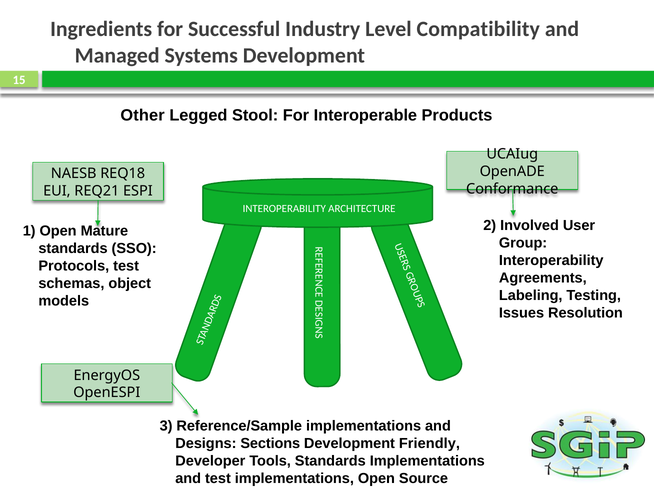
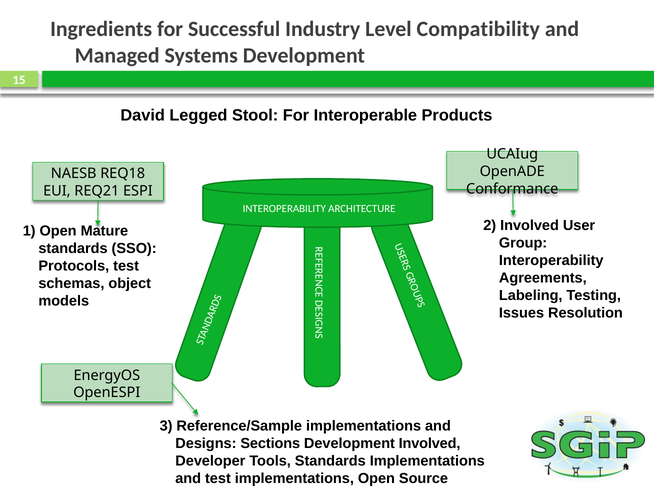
Other: Other -> David
Development Friendly: Friendly -> Involved
